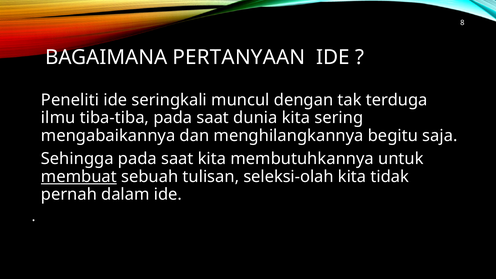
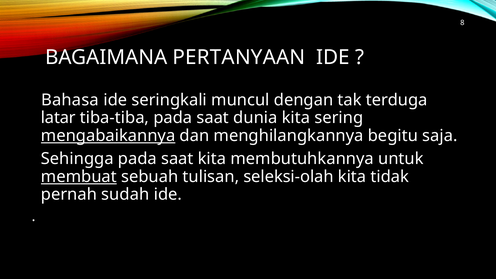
Peneliti: Peneliti -> Bahasa
ilmu: ilmu -> latar
mengabaikannya underline: none -> present
dalam: dalam -> sudah
